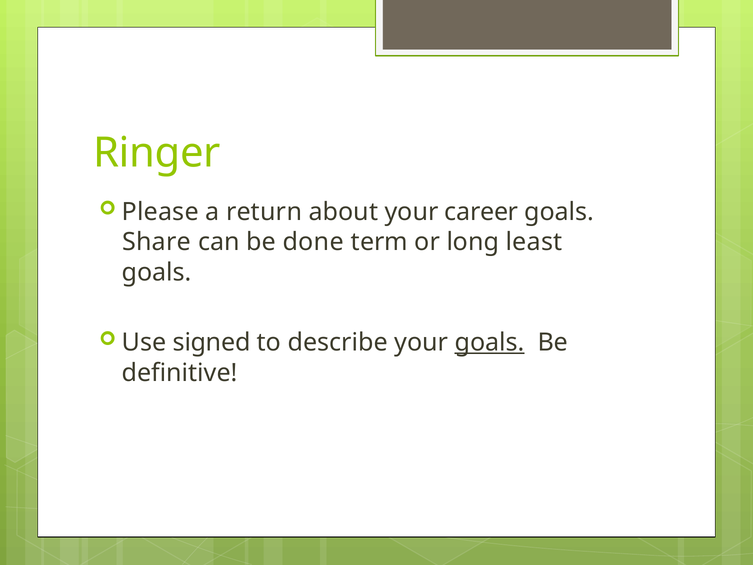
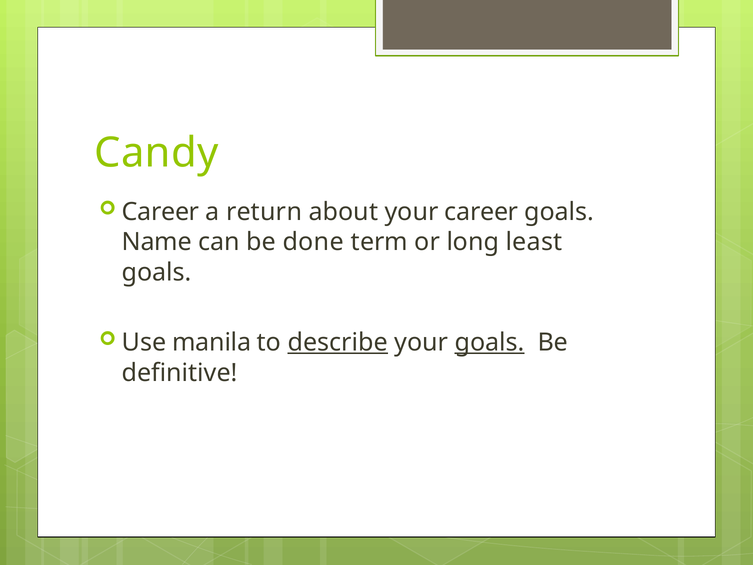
Ringer: Ringer -> Candy
Please at (160, 212): Please -> Career
Share: Share -> Name
signed: signed -> manila
describe underline: none -> present
